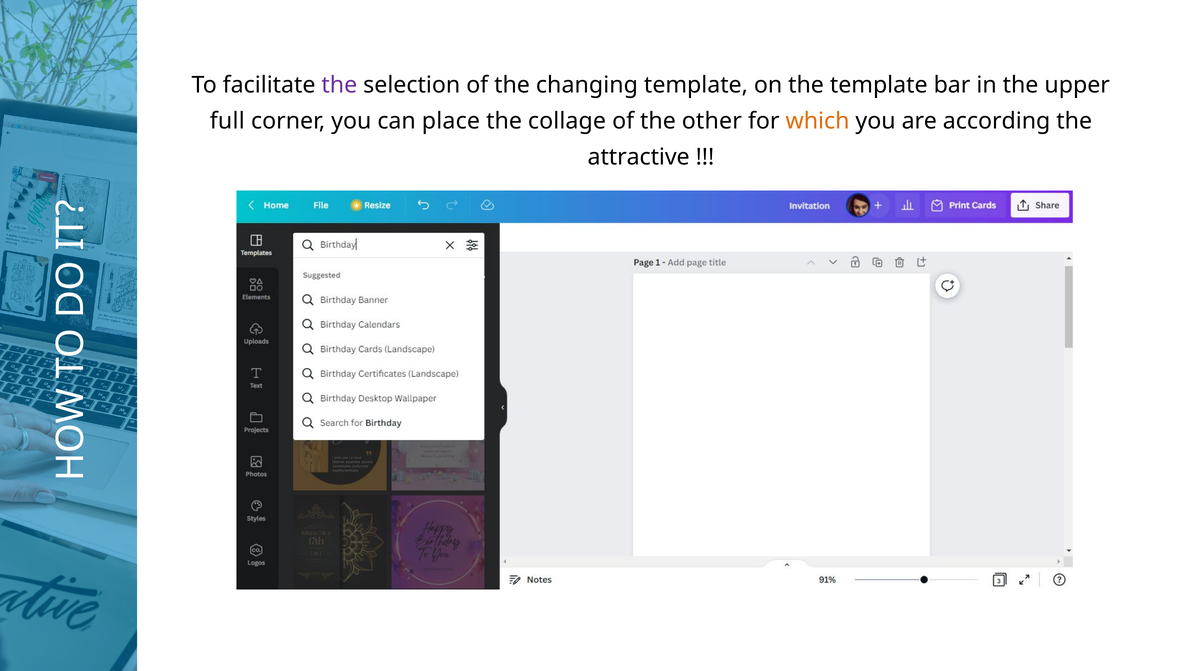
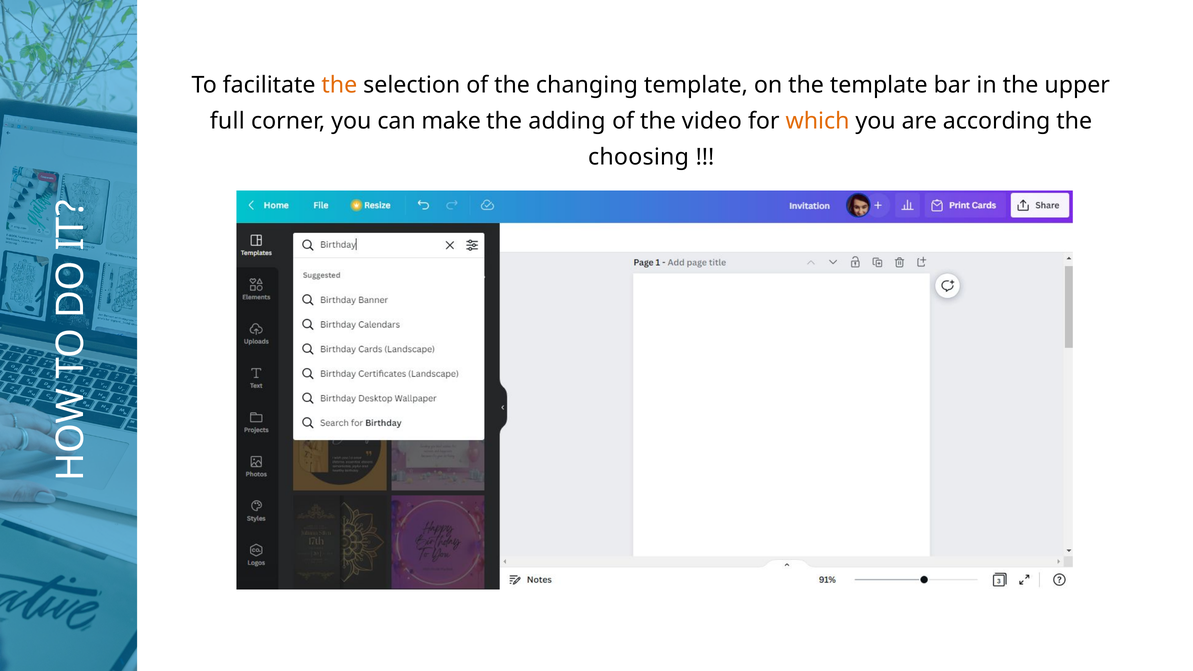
the at (339, 85) colour: purple -> orange
place: place -> make
collage: collage -> adding
other: other -> video
attractive: attractive -> choosing
